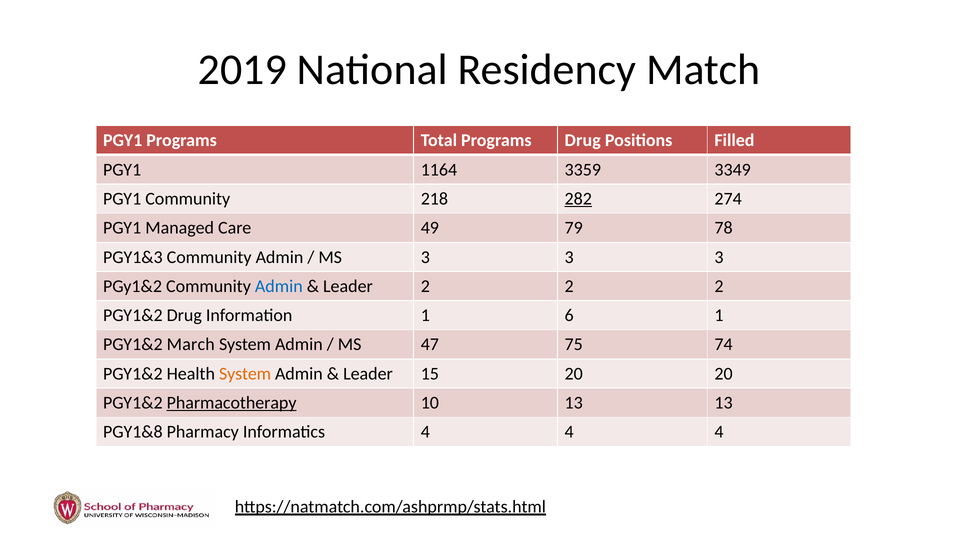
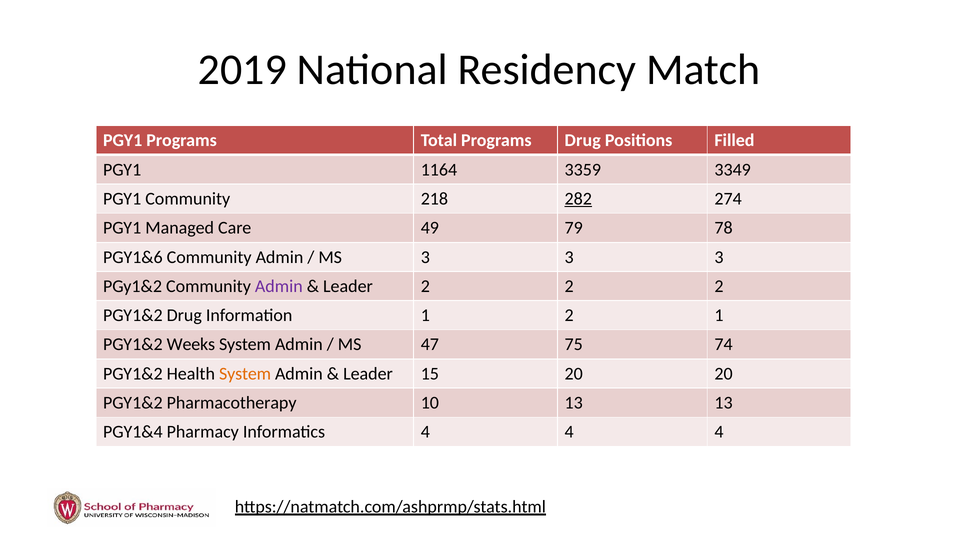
PGY1&3: PGY1&3 -> PGY1&6
Admin at (279, 286) colour: blue -> purple
1 6: 6 -> 2
March: March -> Weeks
Pharmacotherapy underline: present -> none
PGY1&8: PGY1&8 -> PGY1&4
